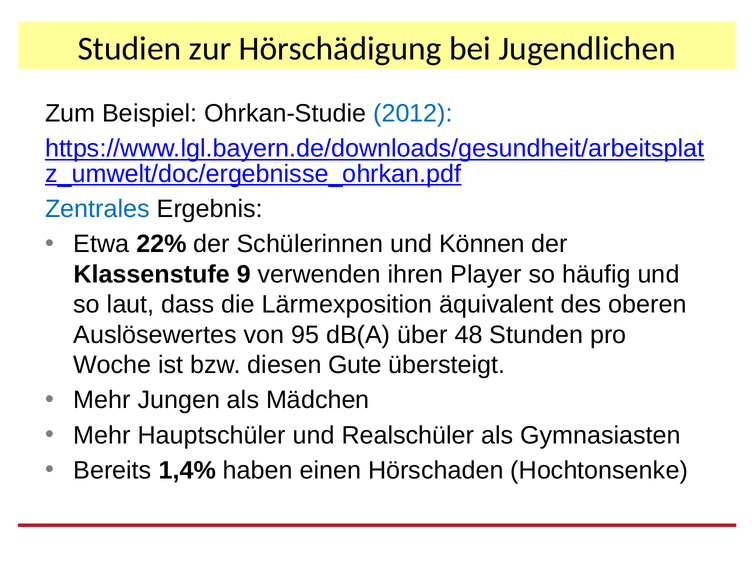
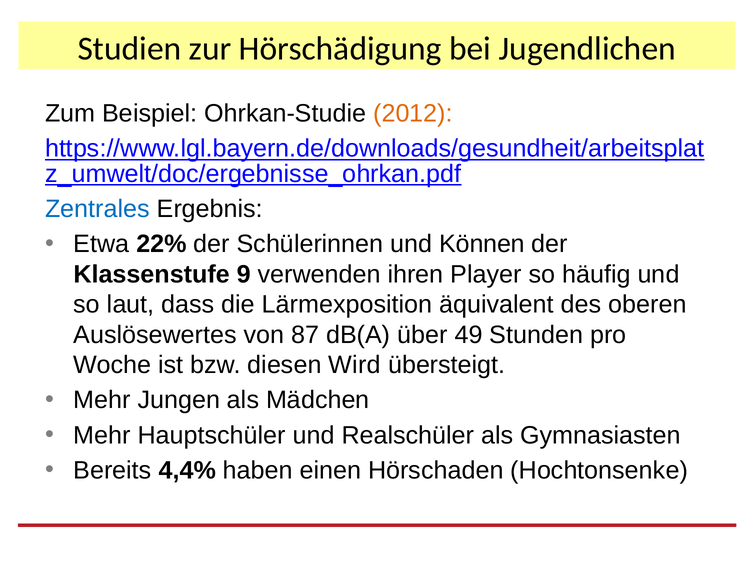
2012 colour: blue -> orange
95: 95 -> 87
48: 48 -> 49
Gute: Gute -> Wird
1,4%: 1,4% -> 4,4%
